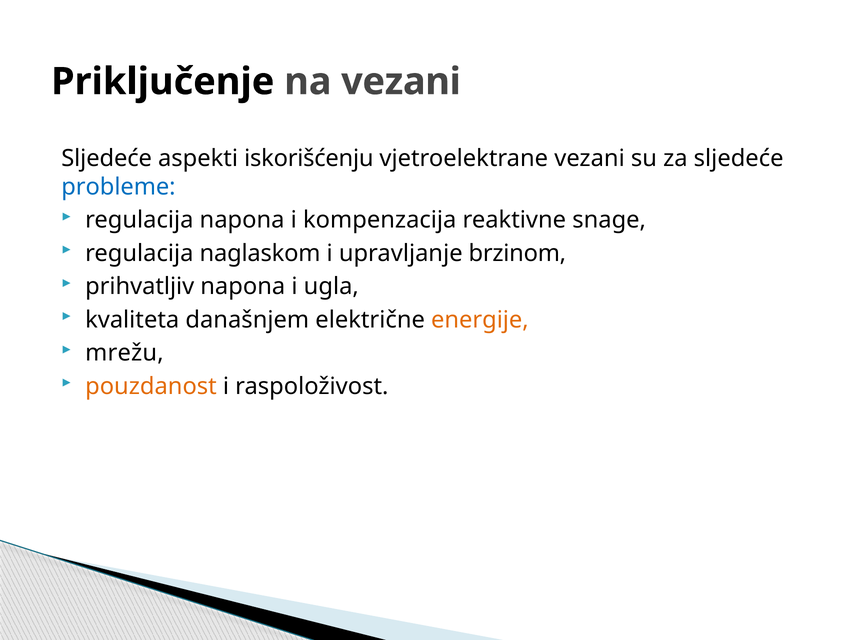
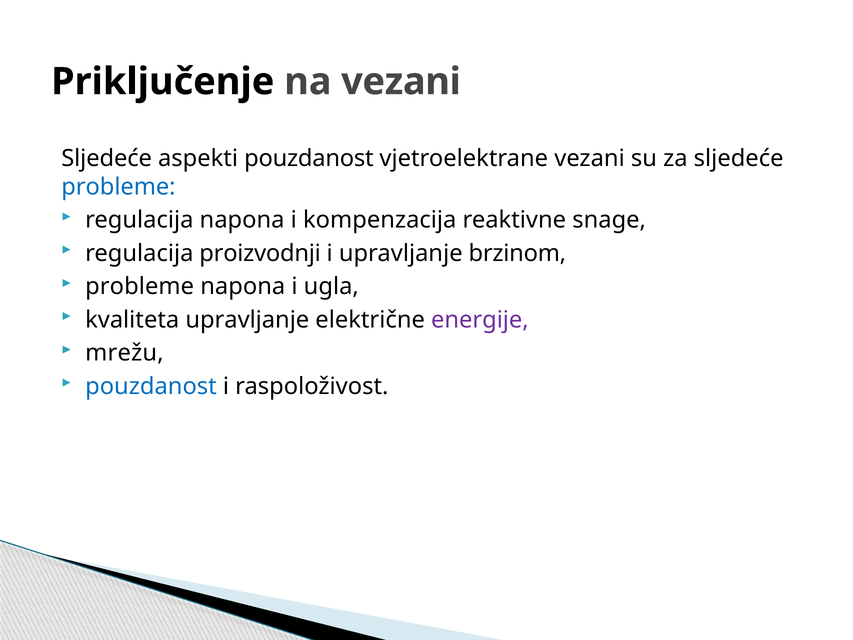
aspekti iskorišćenju: iskorišćenju -> pouzdanost
naglaskom: naglaskom -> proizvodnji
prihvatljiv at (140, 286): prihvatljiv -> probleme
kvaliteta današnjem: današnjem -> upravljanje
energije colour: orange -> purple
pouzdanost at (151, 386) colour: orange -> blue
